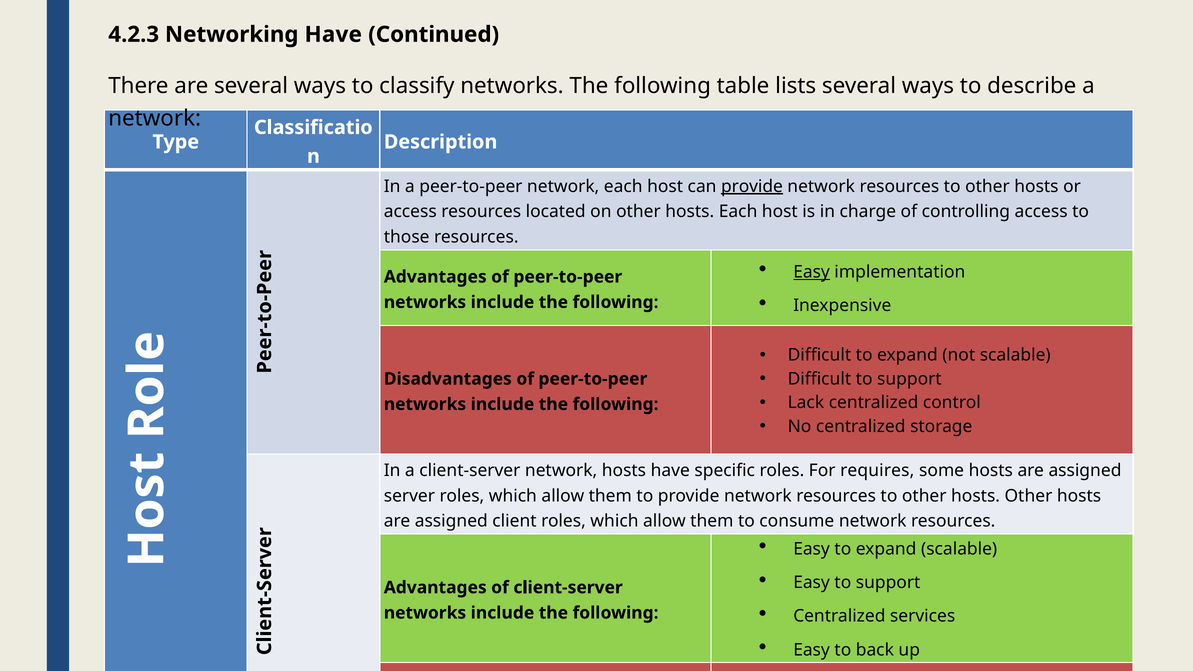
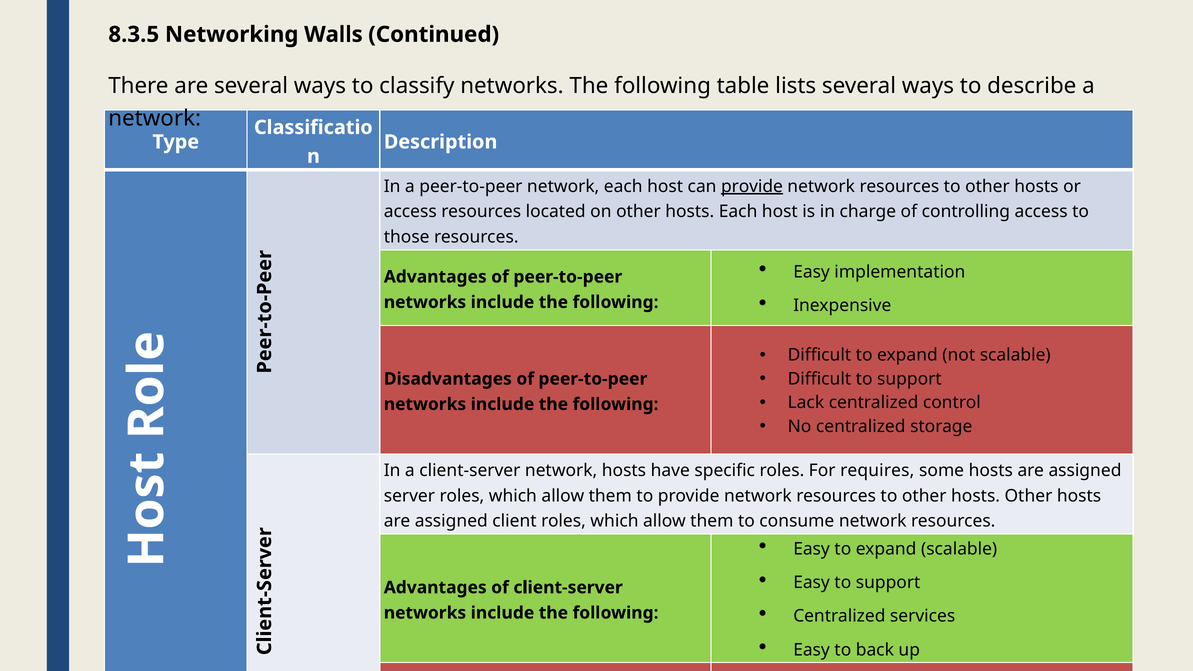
4.2.3: 4.2.3 -> 8.3.5
Networking Have: Have -> Walls
Easy at (812, 272) underline: present -> none
